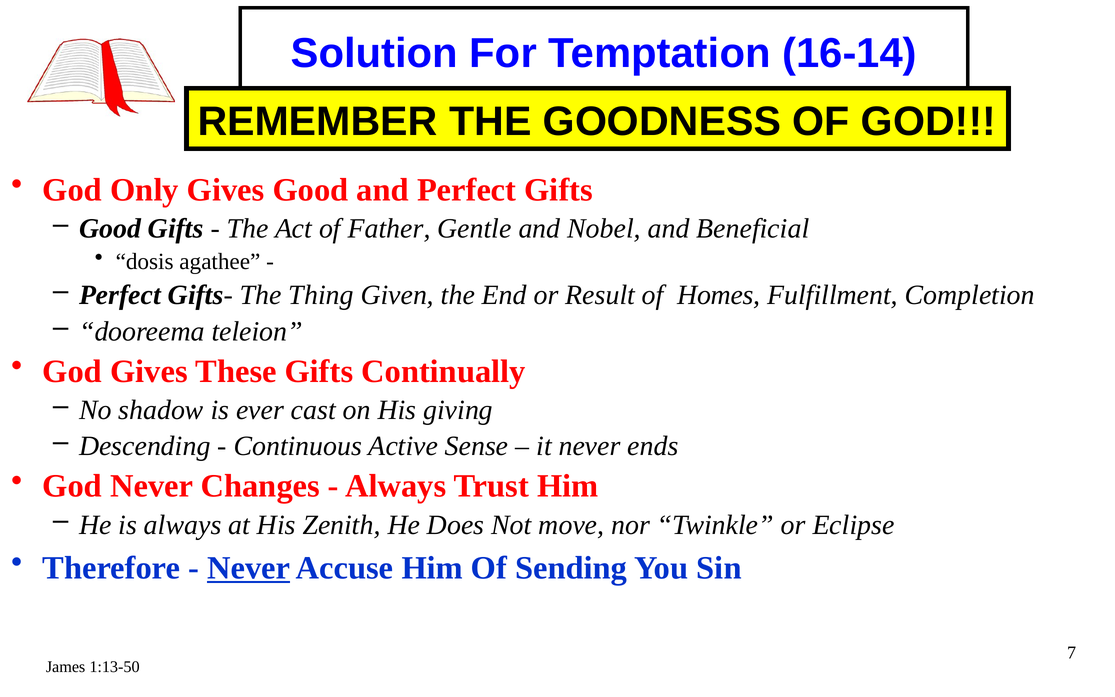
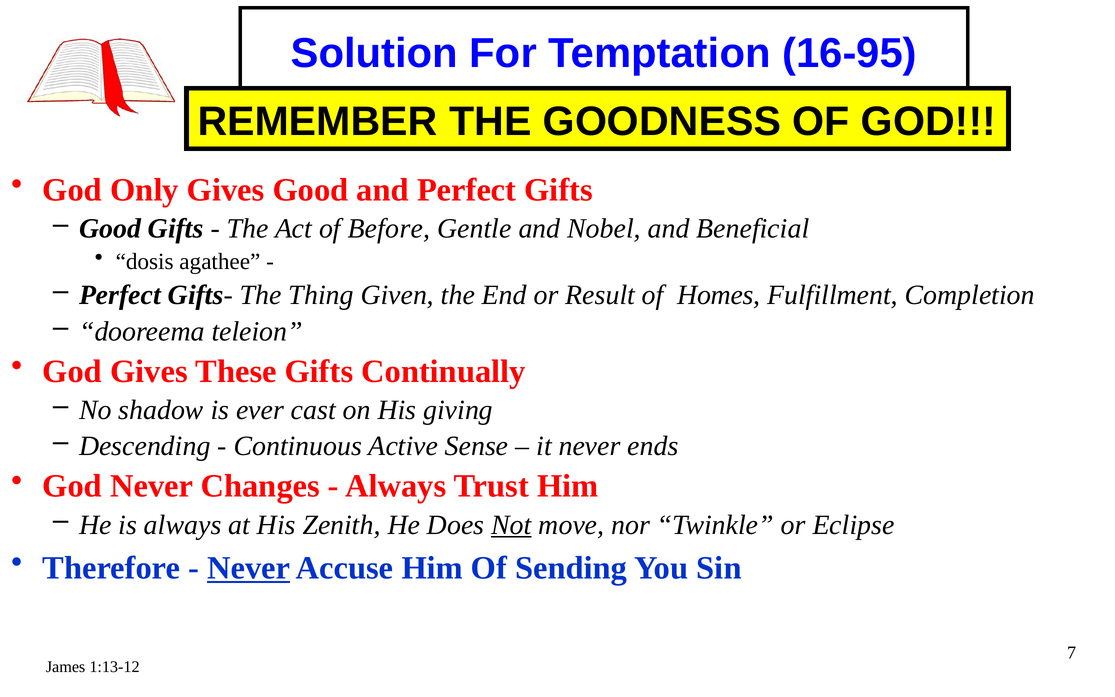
16-14: 16-14 -> 16-95
Father: Father -> Before
Not underline: none -> present
1:13-50: 1:13-50 -> 1:13-12
